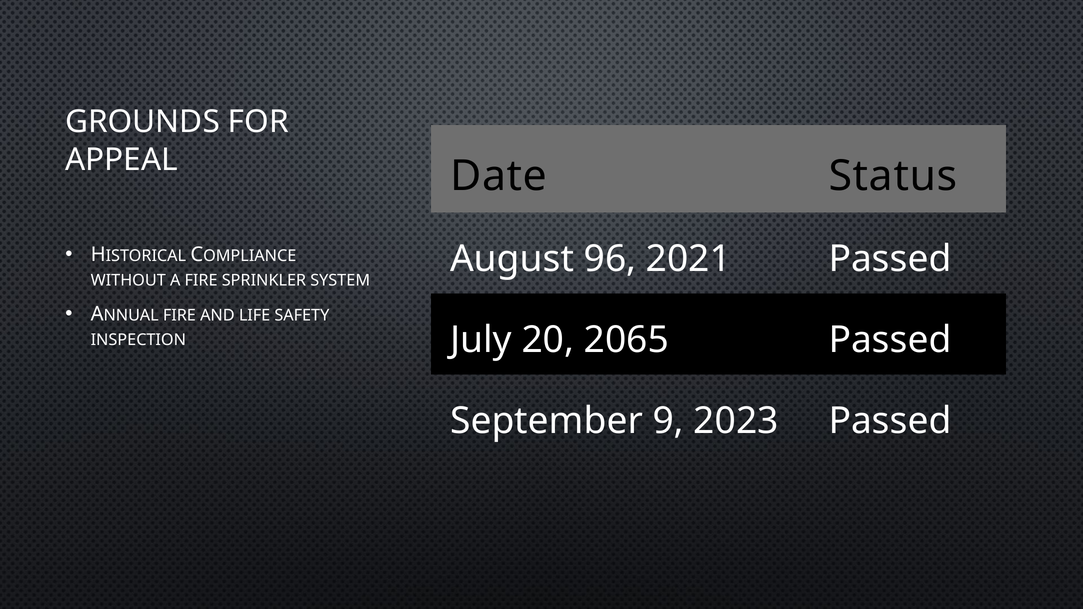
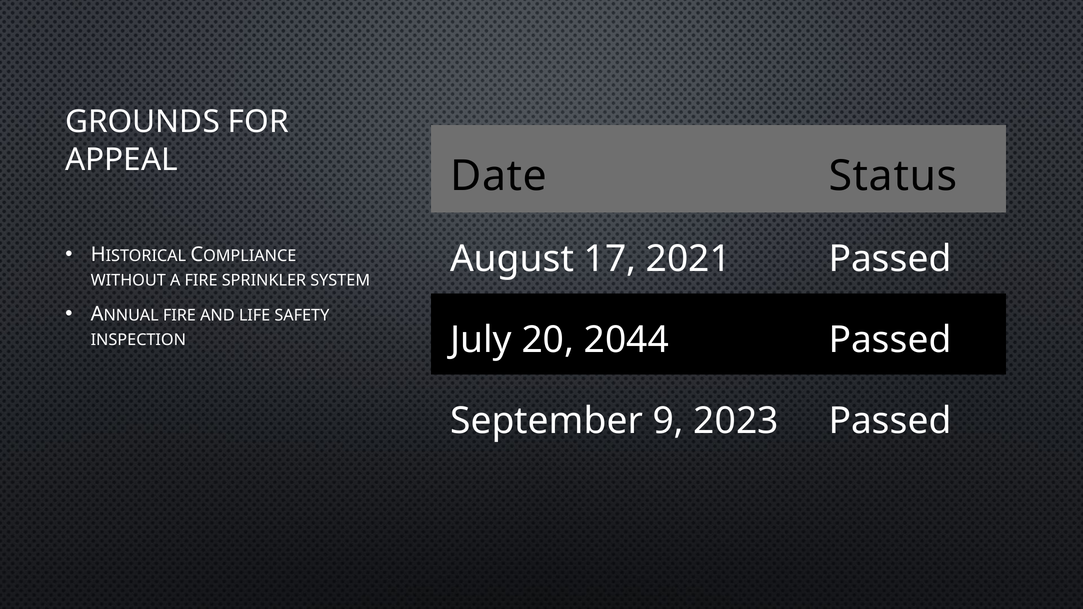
96: 96 -> 17
2065: 2065 -> 2044
